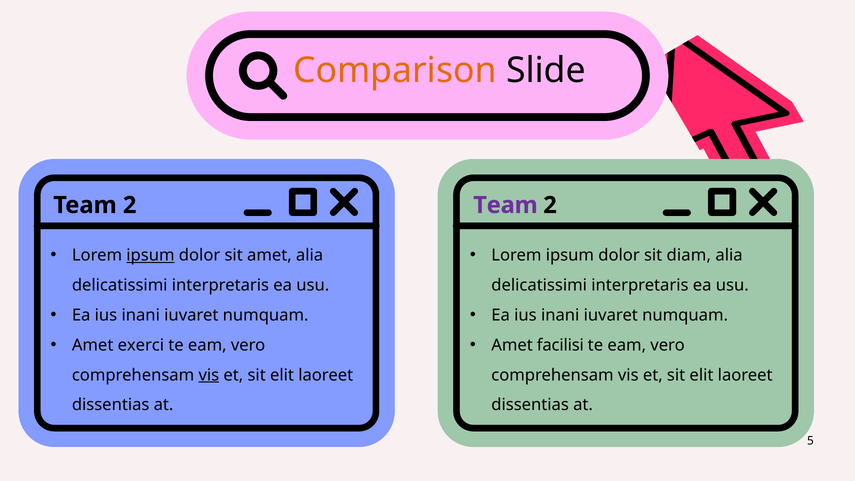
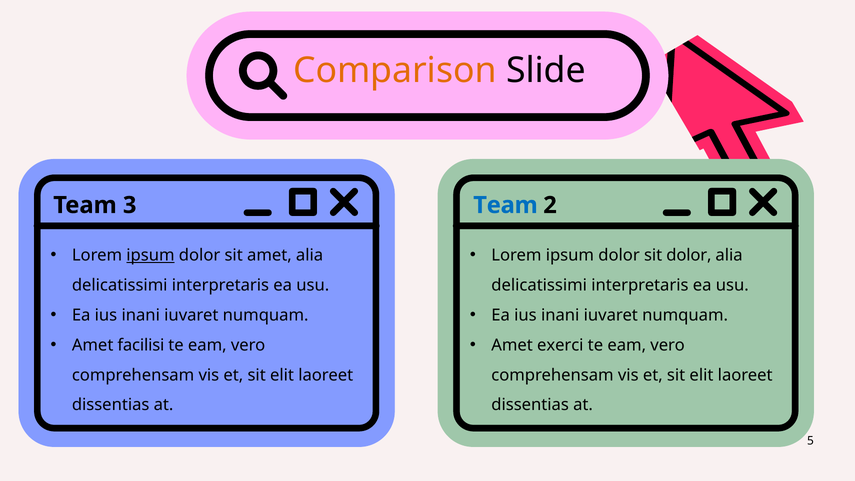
2 at (130, 205): 2 -> 3
Team at (505, 205) colour: purple -> blue
sit diam: diam -> dolor
exerci: exerci -> facilisi
facilisi: facilisi -> exerci
vis at (209, 375) underline: present -> none
